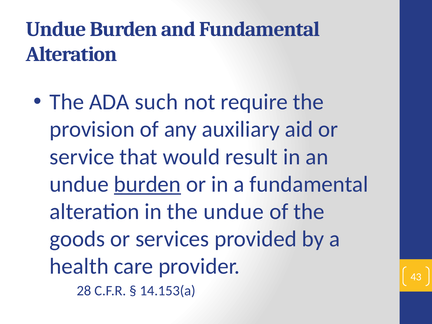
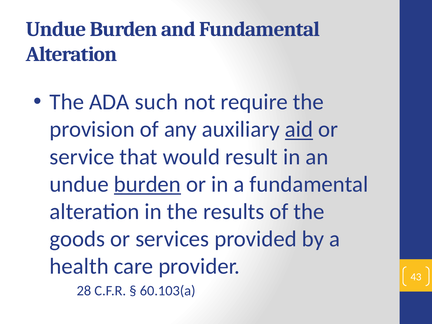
aid underline: none -> present
the undue: undue -> results
14.153(a: 14.153(a -> 60.103(a
